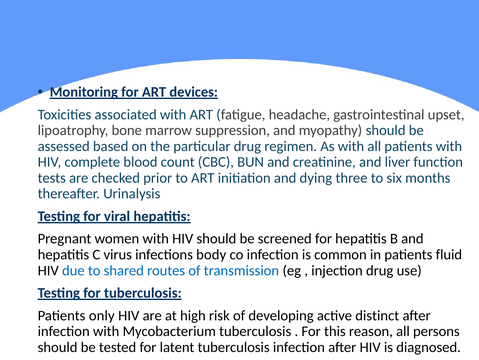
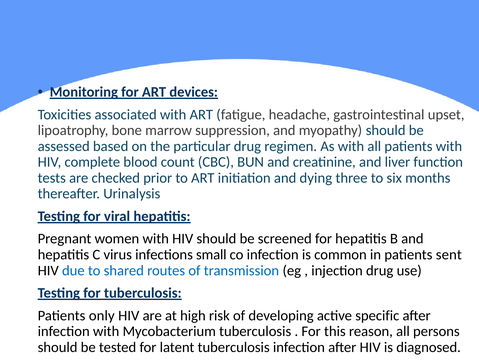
body: body -> small
fluid: fluid -> sent
distinct: distinct -> specific
